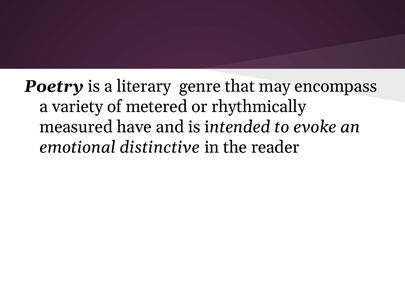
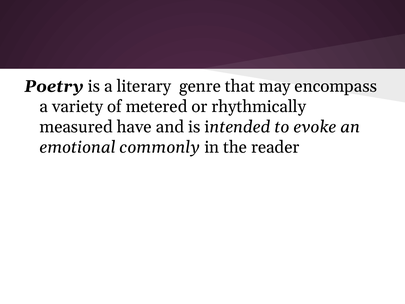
distinctive: distinctive -> commonly
